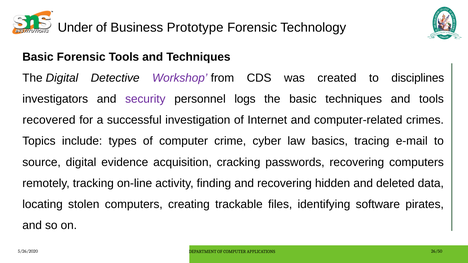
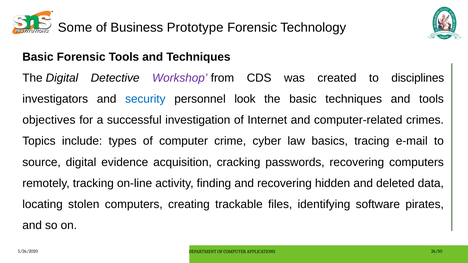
Under: Under -> Some
security colour: purple -> blue
logs: logs -> look
recovered: recovered -> objectives
